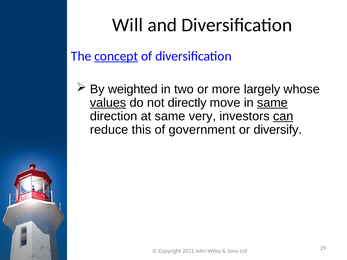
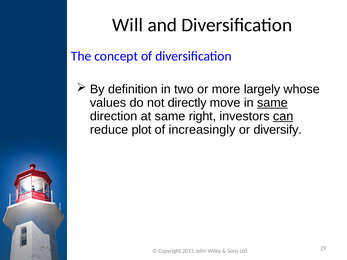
concept underline: present -> none
weighted: weighted -> definition
values underline: present -> none
very: very -> right
this: this -> plot
government: government -> increasingly
